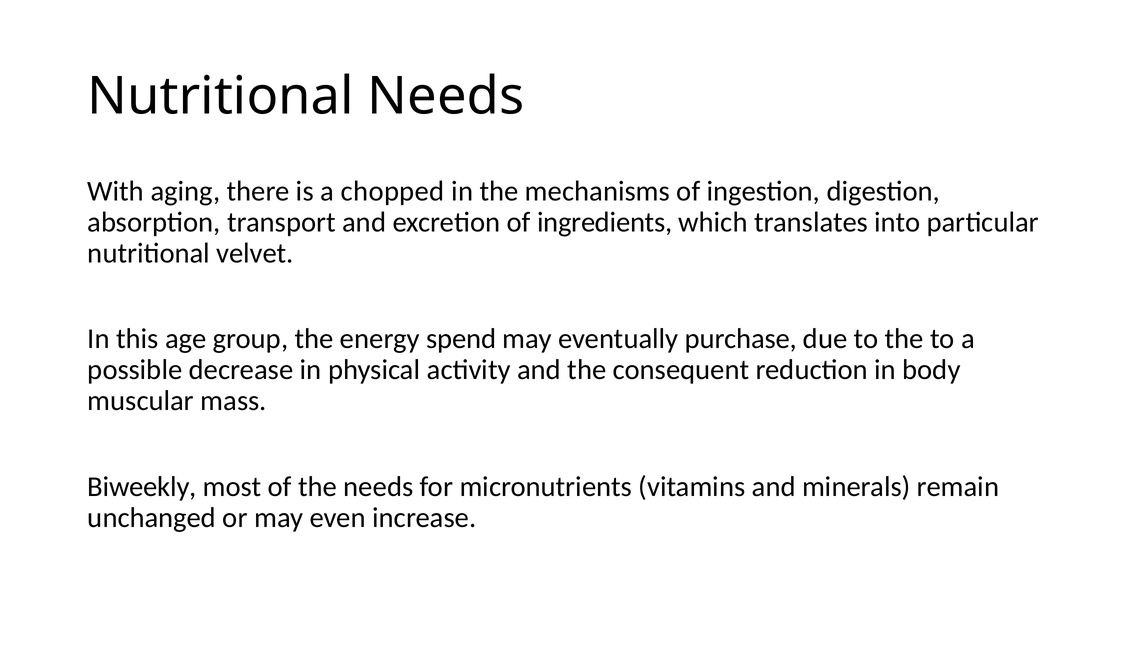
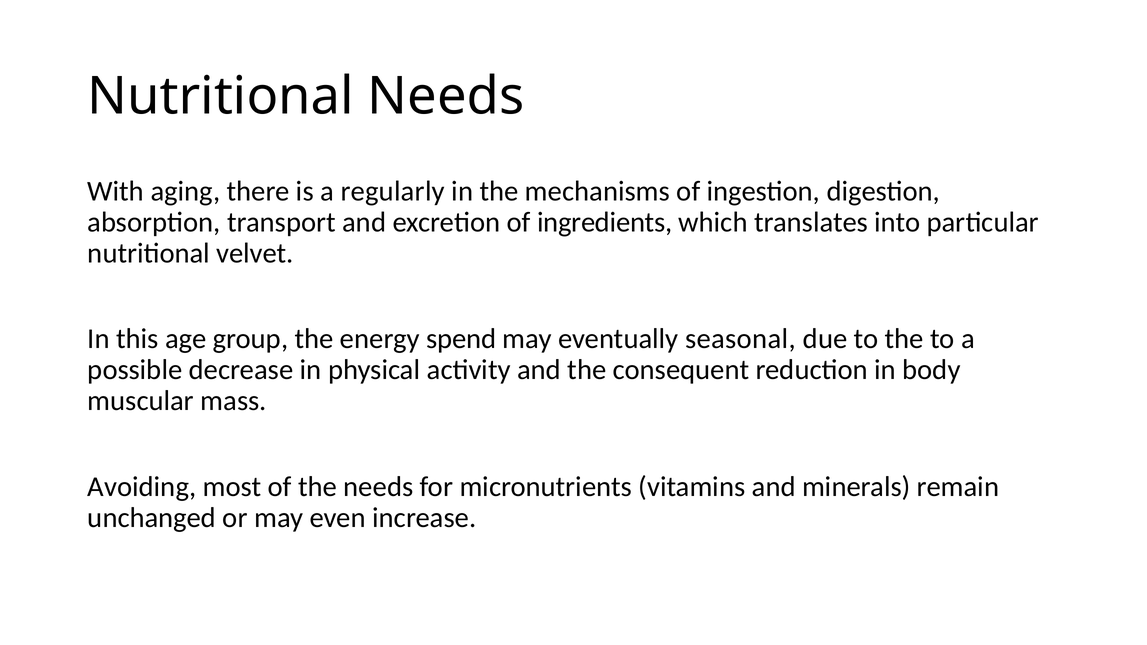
chopped: chopped -> regularly
purchase: purchase -> seasonal
Biweekly: Biweekly -> Avoiding
